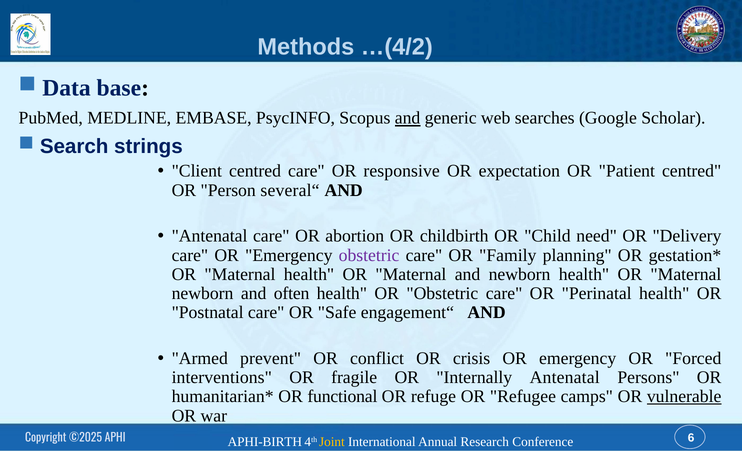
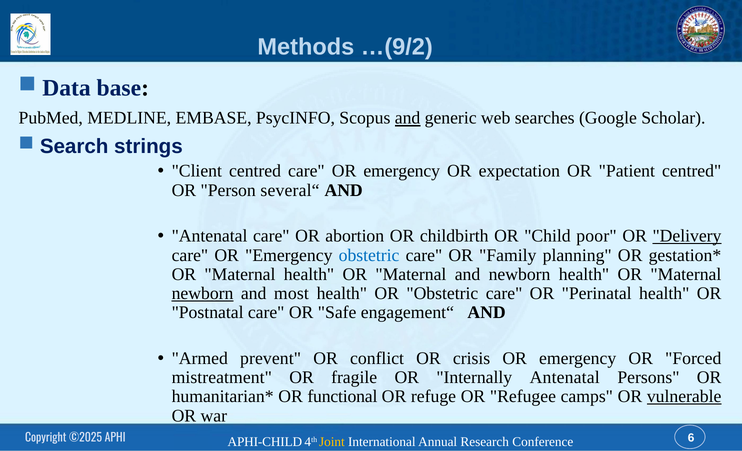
…(4/2: …(4/2 -> …(9/2
centred care OR responsive: responsive -> emergency
need: need -> poor
Delivery underline: none -> present
obstetric at (369, 255) colour: purple -> blue
newborn at (203, 293) underline: none -> present
often: often -> most
interventions: interventions -> mistreatment
APHI-BIRTH: APHI-BIRTH -> APHI-CHILD
